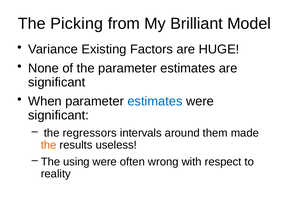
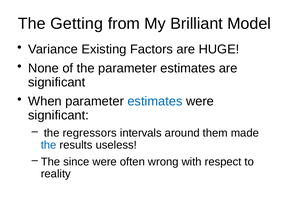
Picking: Picking -> Getting
the at (49, 145) colour: orange -> blue
using: using -> since
